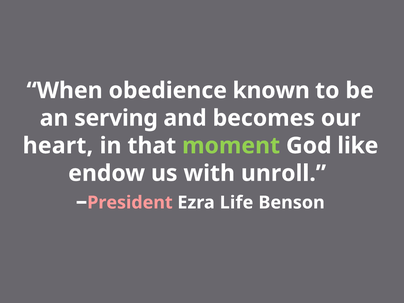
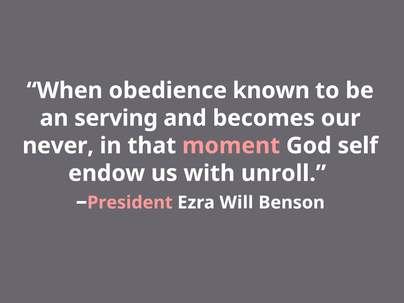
heart: heart -> never
moment colour: light green -> pink
like: like -> self
Life: Life -> Will
